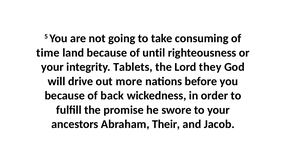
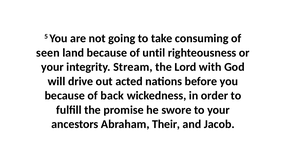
time: time -> seen
Tablets: Tablets -> Stream
they: they -> with
more: more -> acted
